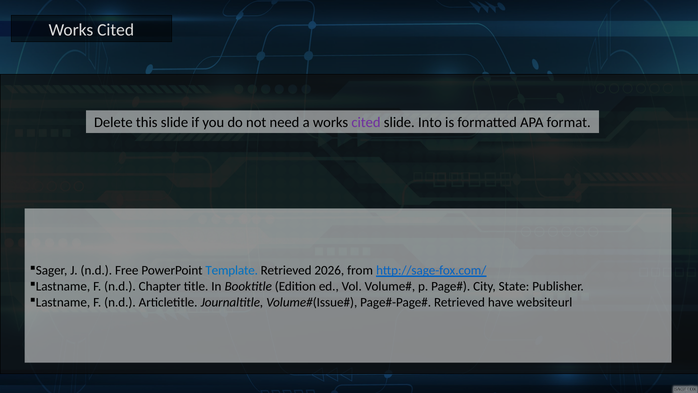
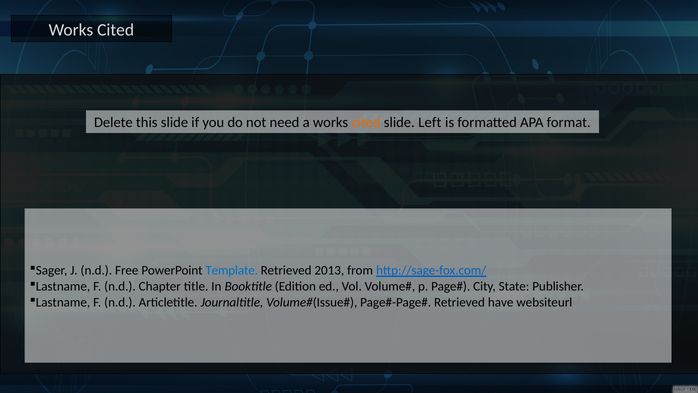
cited at (366, 123) colour: purple -> orange
Into: Into -> Left
2026: 2026 -> 2013
